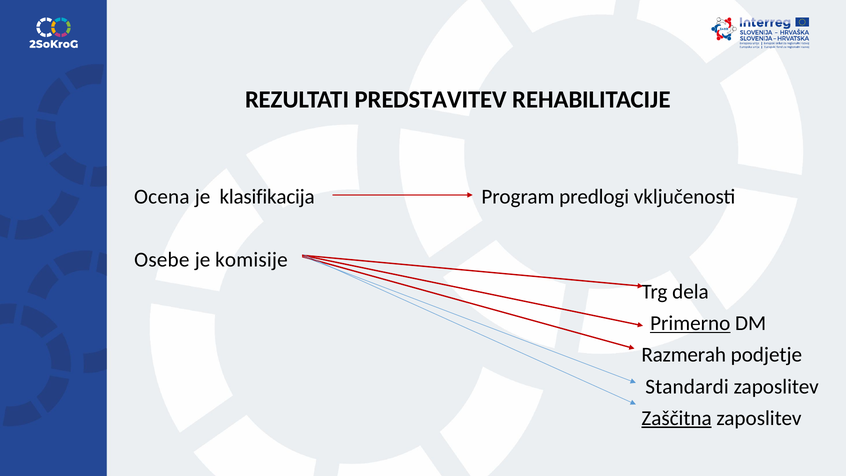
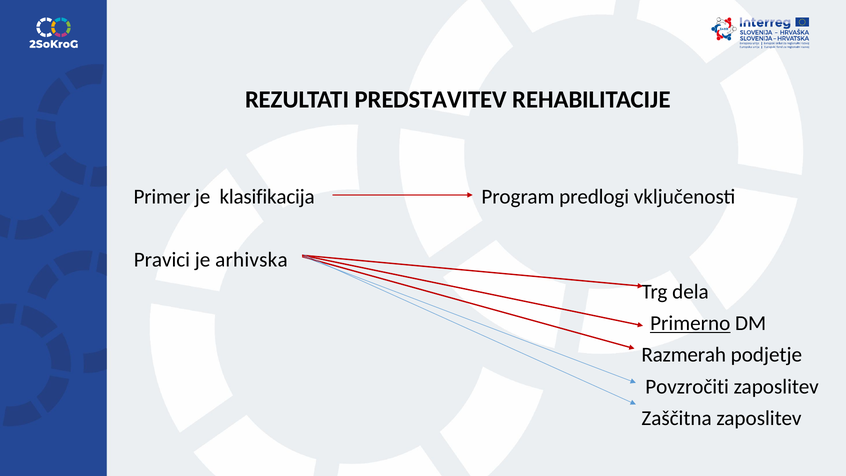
Ocena: Ocena -> Primer
Osebe: Osebe -> Pravici
komisije: komisije -> arhivska
Standardi: Standardi -> Povzročiti
Zaščitna underline: present -> none
